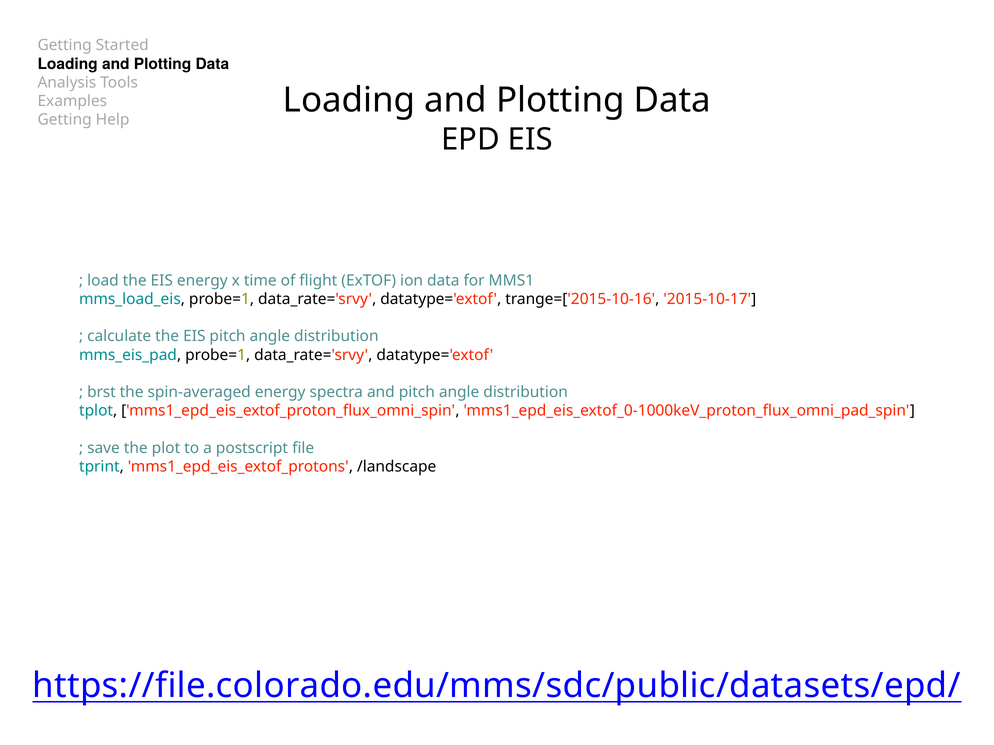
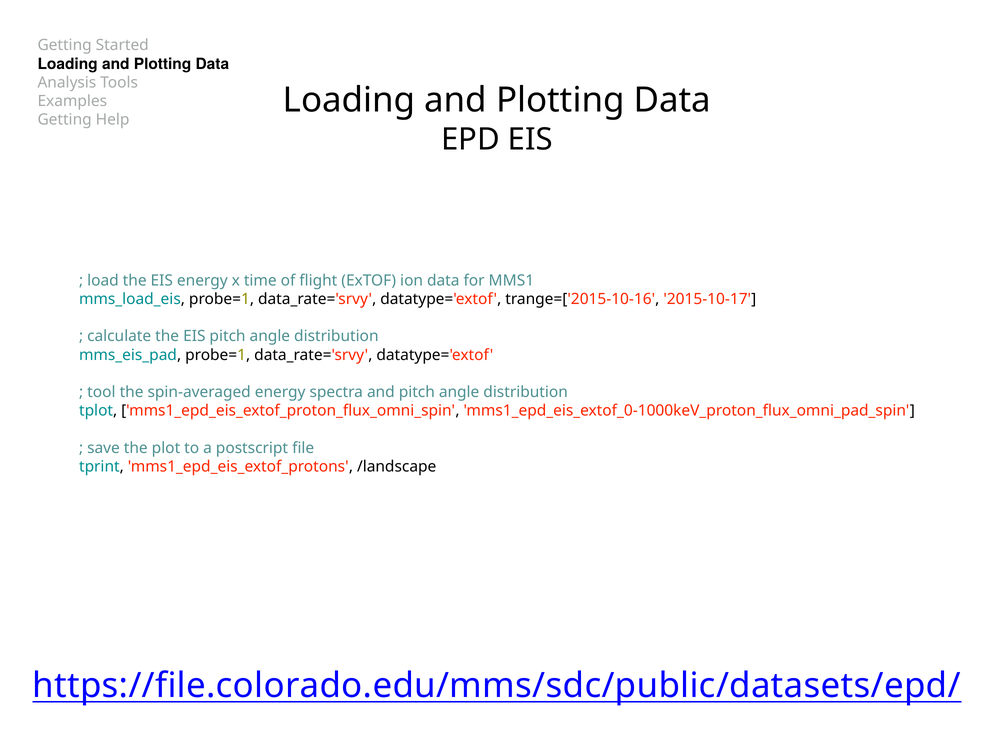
brst: brst -> tool
